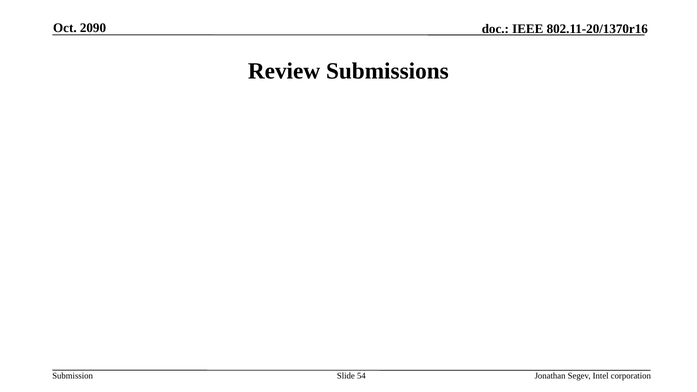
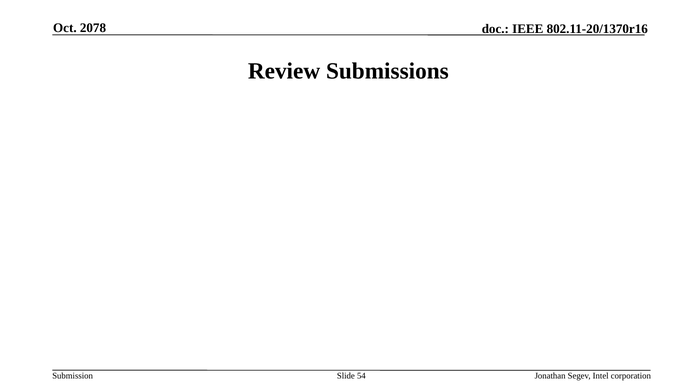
2090: 2090 -> 2078
